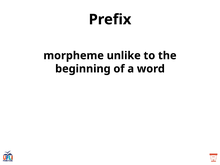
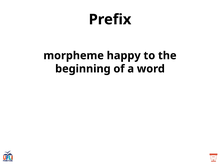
unlike: unlike -> happy
